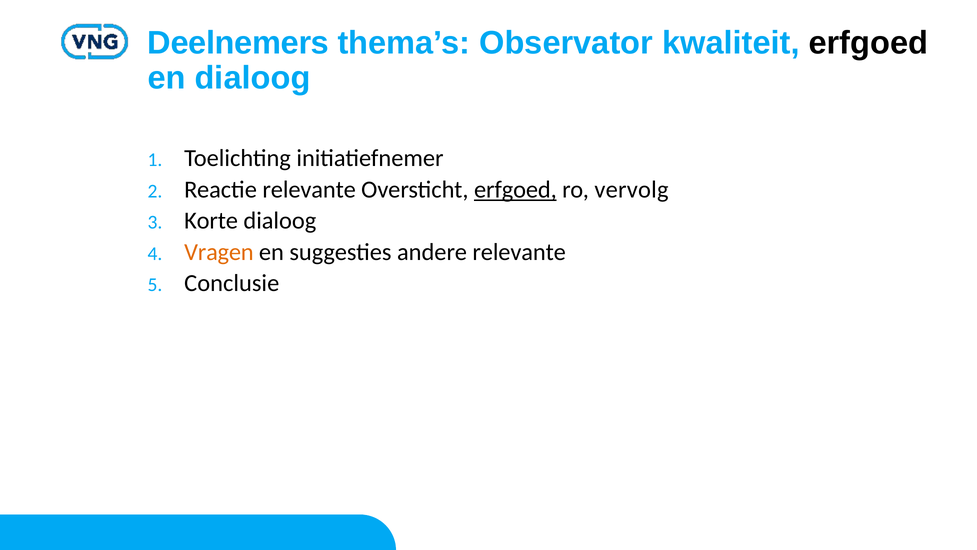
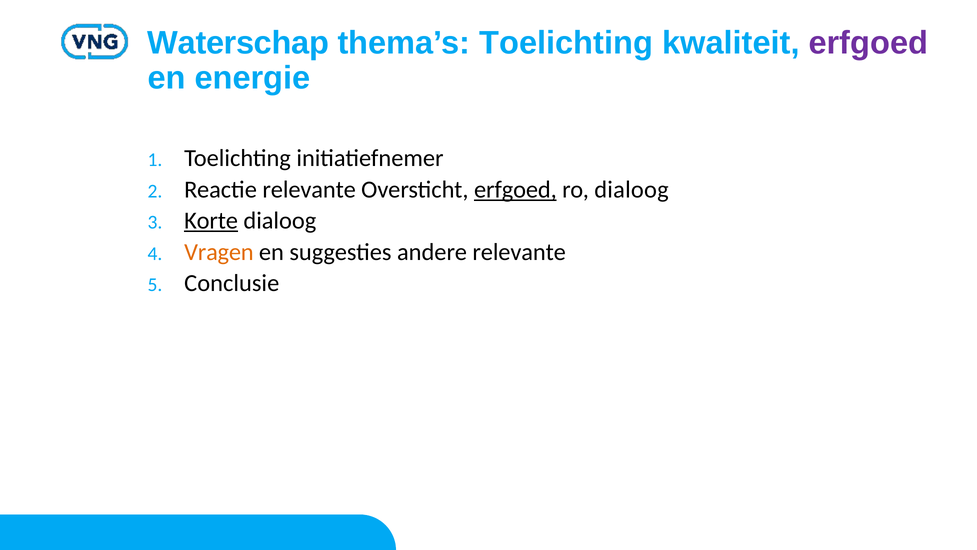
Deelnemers: Deelnemers -> Waterschap
thema’s Observator: Observator -> Toelichting
erfgoed at (868, 43) colour: black -> purple
en dialoog: dialoog -> energie
ro vervolg: vervolg -> dialoog
Korte underline: none -> present
